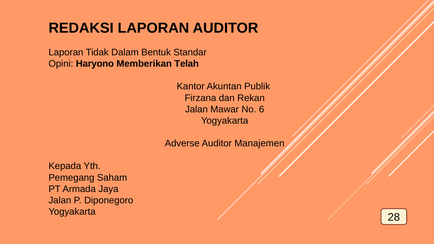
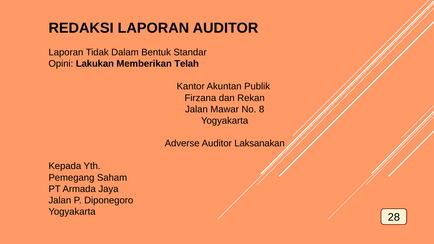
Haryono: Haryono -> Lakukan
6: 6 -> 8
Manajemen: Manajemen -> Laksanakan
